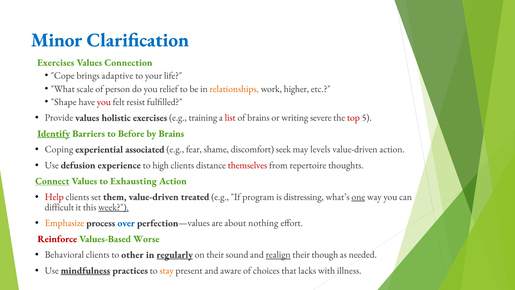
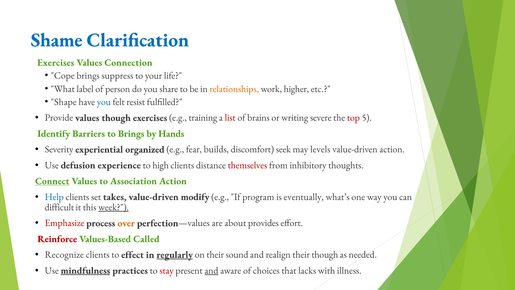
Minor: Minor -> Shame
adaptive: adaptive -> suppress
scale: scale -> label
relief: relief -> share
you at (104, 102) colour: red -> blue
values holistic: holistic -> though
Identify underline: present -> none
to Before: Before -> Brings
by Brains: Brains -> Hands
Coping: Coping -> Severity
associated: associated -> organized
shame: shame -> builds
repertoire: repertoire -> inhibitory
Exhausting: Exhausting -> Association
Help colour: red -> blue
them: them -> takes
treated: treated -> modify
distressing: distressing -> eventually
one underline: present -> none
Emphasize colour: orange -> red
over colour: blue -> orange
nothing: nothing -> provides
Worse: Worse -> Called
Behavioral: Behavioral -> Recognize
other: other -> effect
realign underline: present -> none
stay colour: orange -> red
and at (211, 270) underline: none -> present
